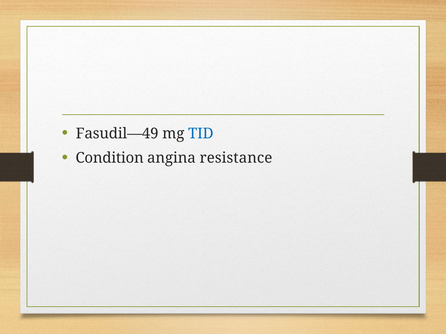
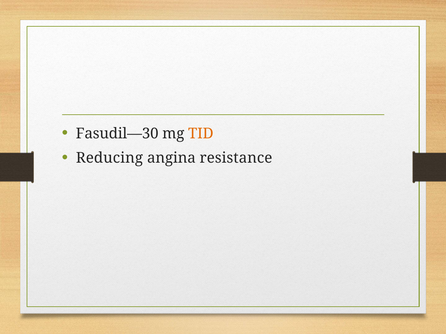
Fasudil—49: Fasudil—49 -> Fasudil—30
TID colour: blue -> orange
Condition: Condition -> Reducing
